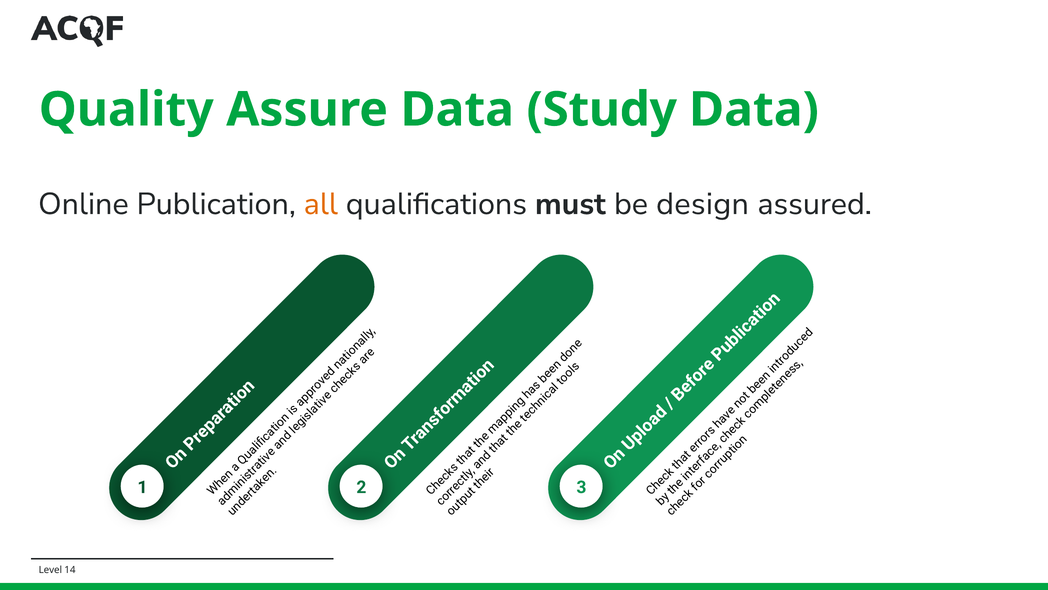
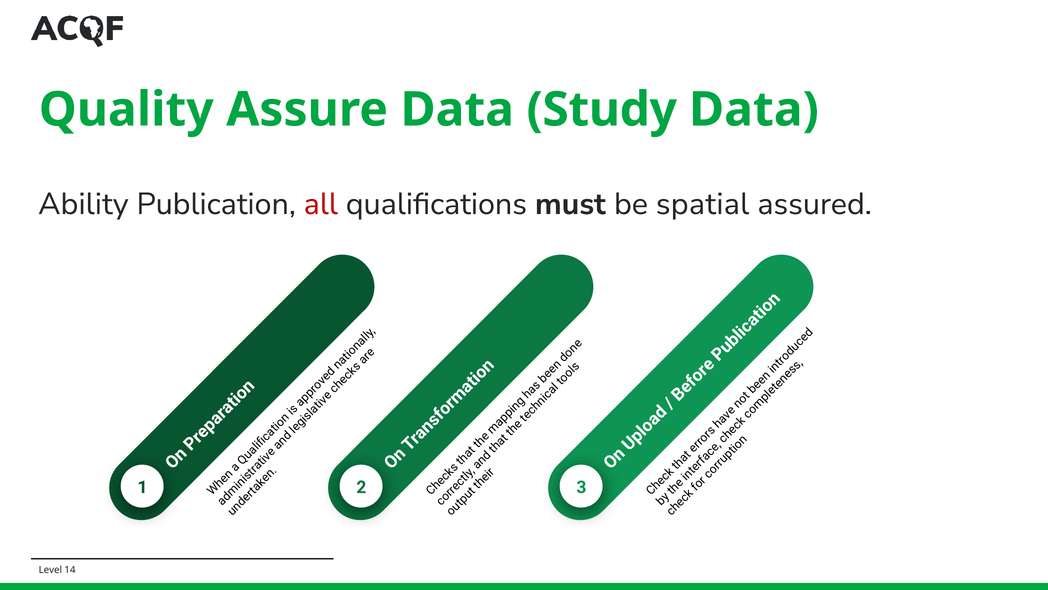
Online: Online -> Ability
all at (321, 204) colour: orange -> red
design: design -> spatial
